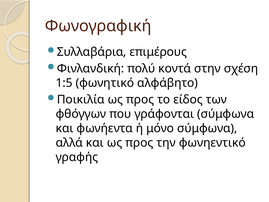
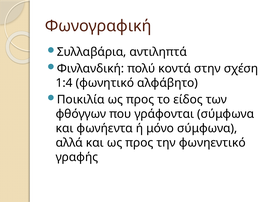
επιμέρους: επιμέρους -> αντιληπτά
1:5: 1:5 -> 1:4
